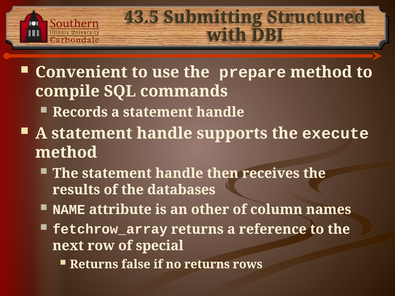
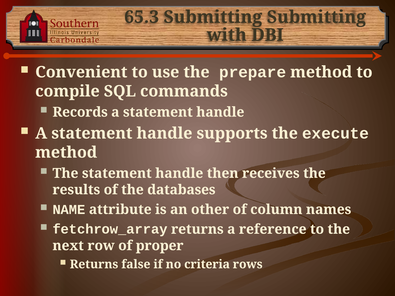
43.5: 43.5 -> 65.3
Submitting Structured: Structured -> Submitting
special: special -> proper
no returns: returns -> criteria
